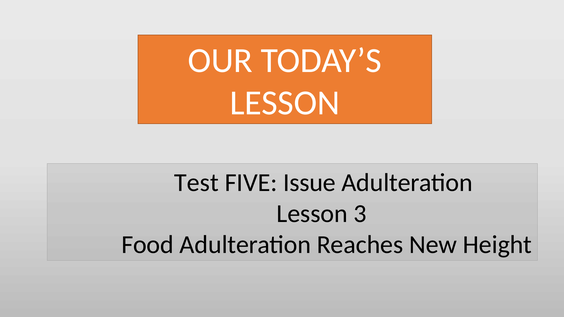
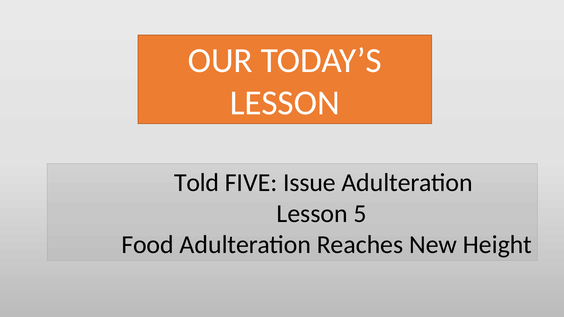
Test: Test -> Told
3: 3 -> 5
